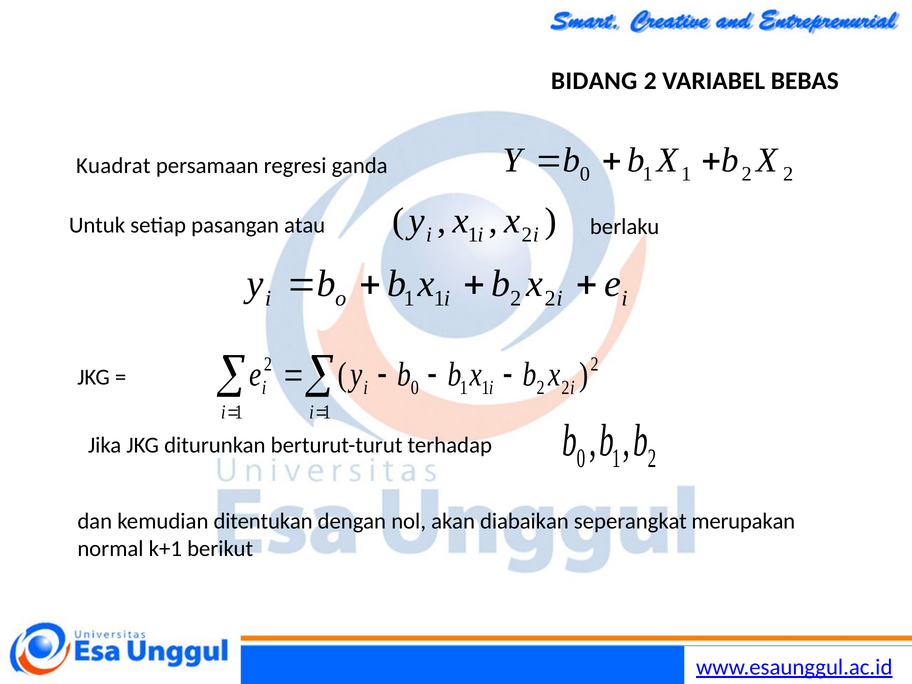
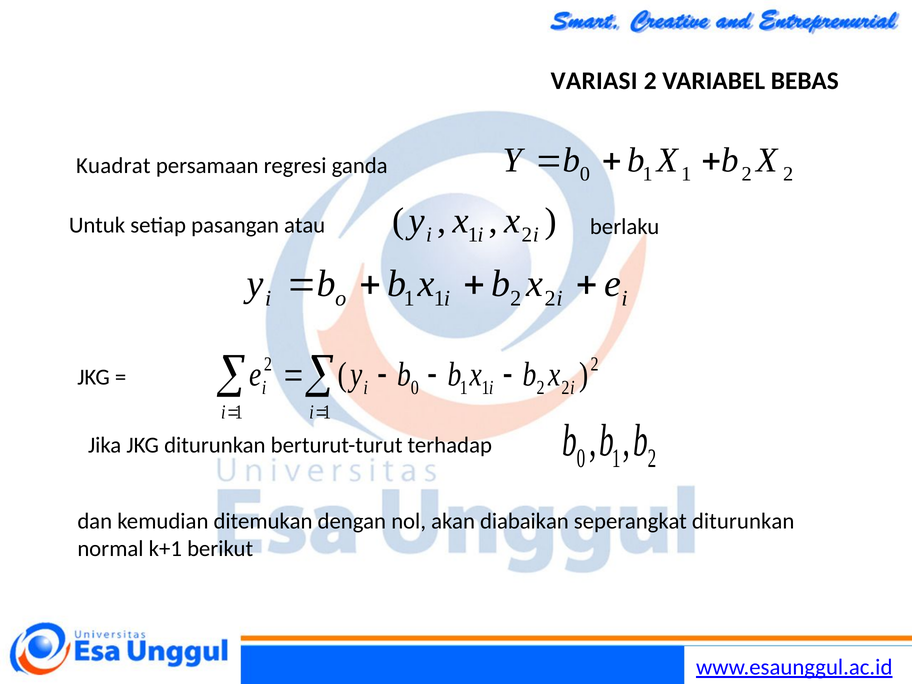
BIDANG: BIDANG -> VARIASI
ditentukan: ditentukan -> ditemukan
seperangkat merupakan: merupakan -> diturunkan
